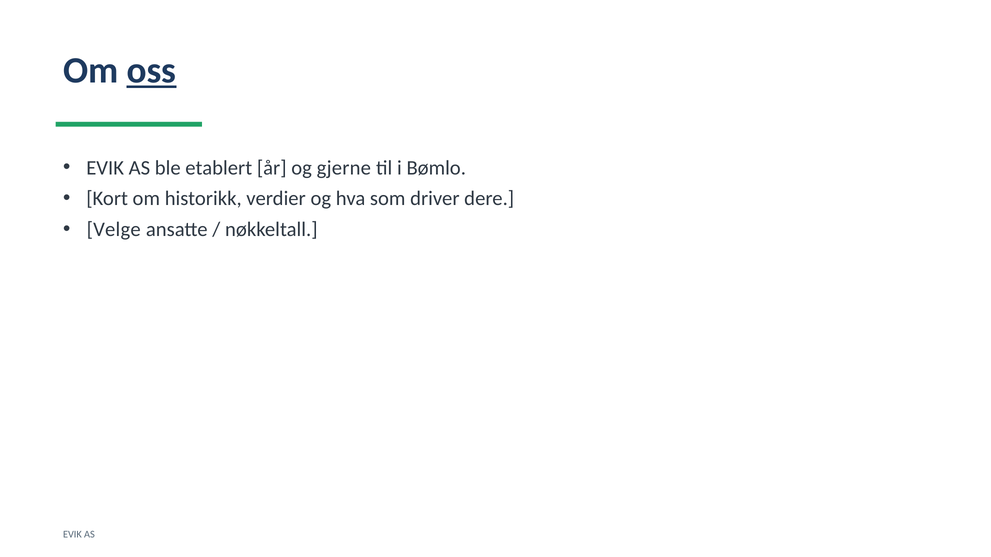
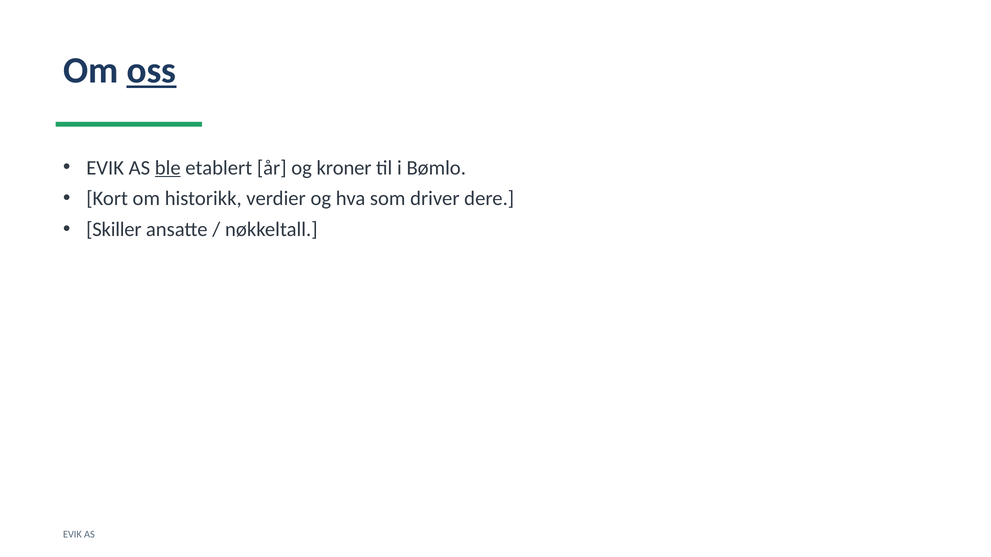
ble underline: none -> present
gjerne: gjerne -> kroner
Velge: Velge -> Skiller
